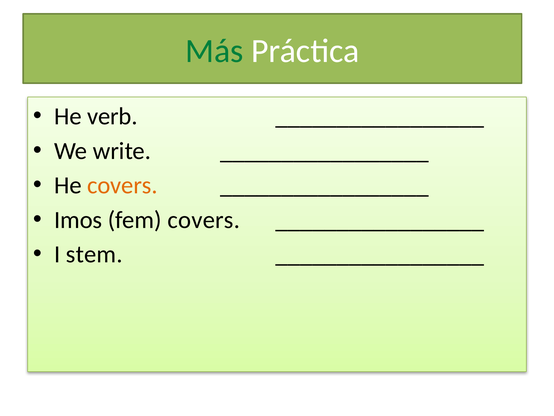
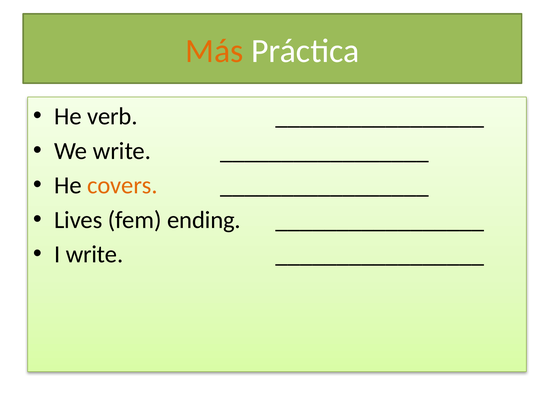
Más colour: green -> orange
Imos: Imos -> Lives
fem covers: covers -> ending
I stem: stem -> write
